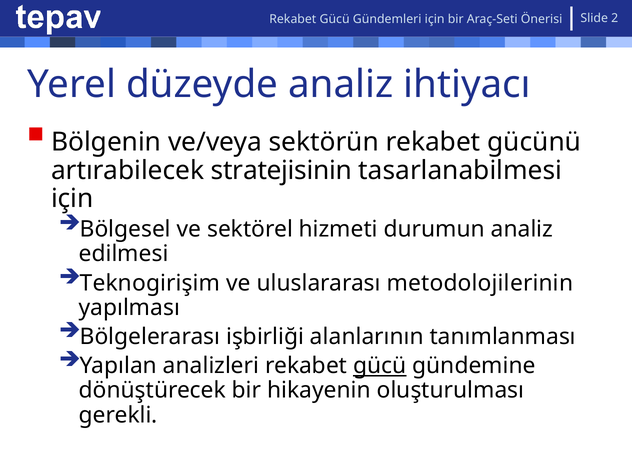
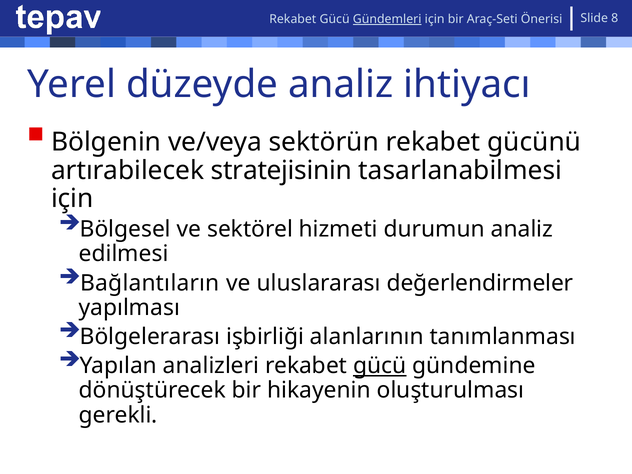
Gündemleri underline: none -> present
2: 2 -> 8
Teknogirişim: Teknogirişim -> Bağlantıların
metodolojilerinin: metodolojilerinin -> değerlendirmeler
